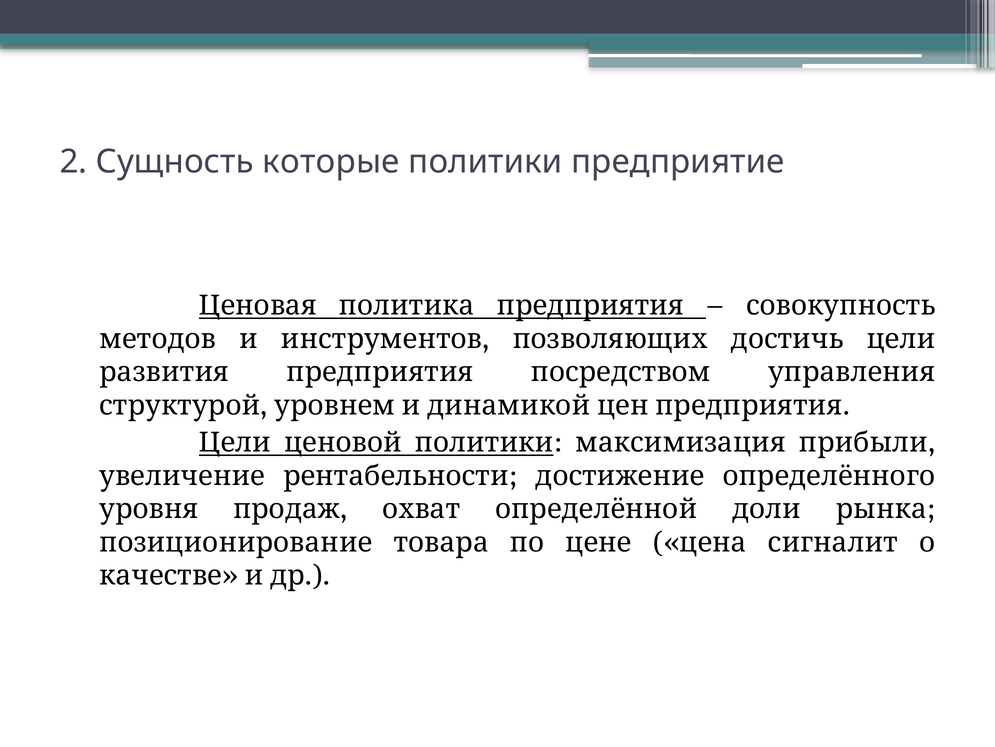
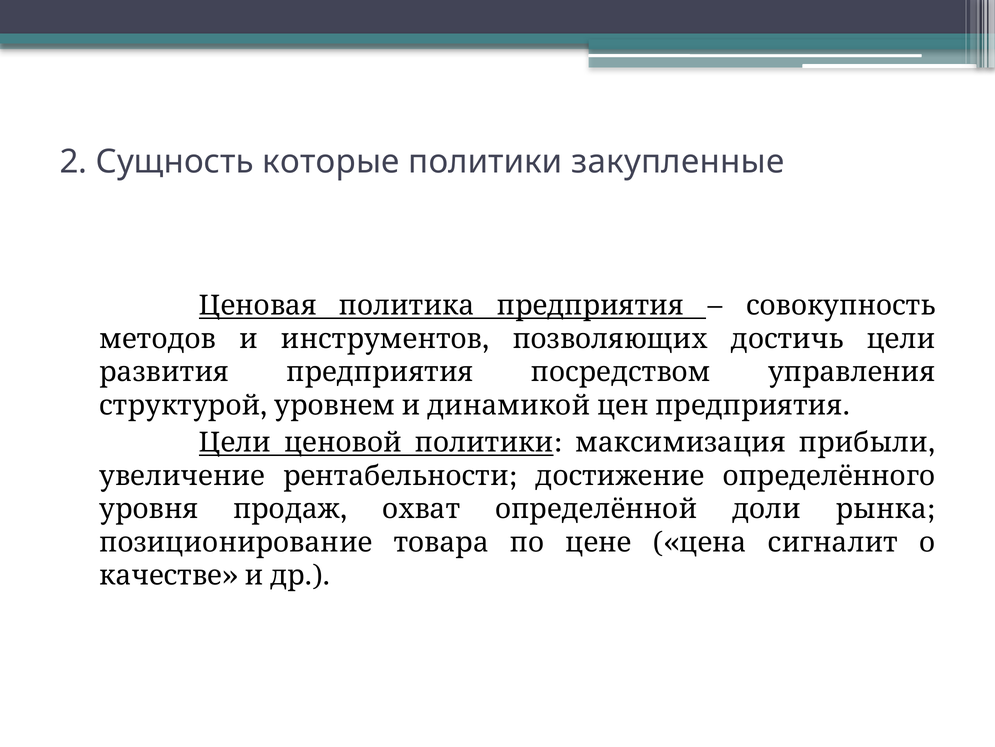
предприятие: предприятие -> закупленные
